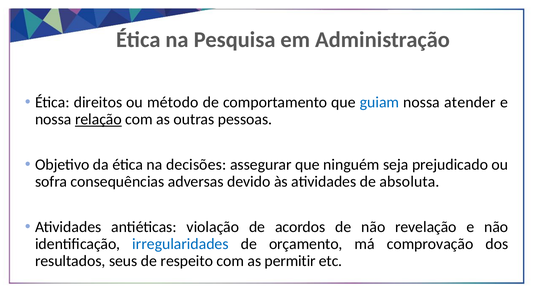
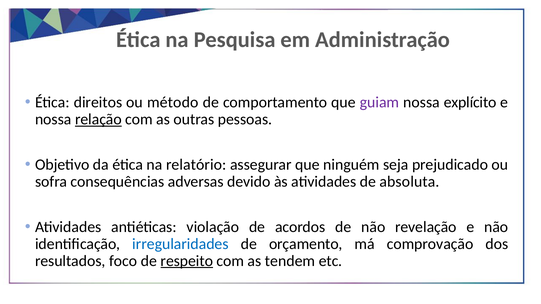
guiam colour: blue -> purple
atender: atender -> explícito
decisões: decisões -> relatório
seus: seus -> foco
respeito underline: none -> present
permitir: permitir -> tendem
